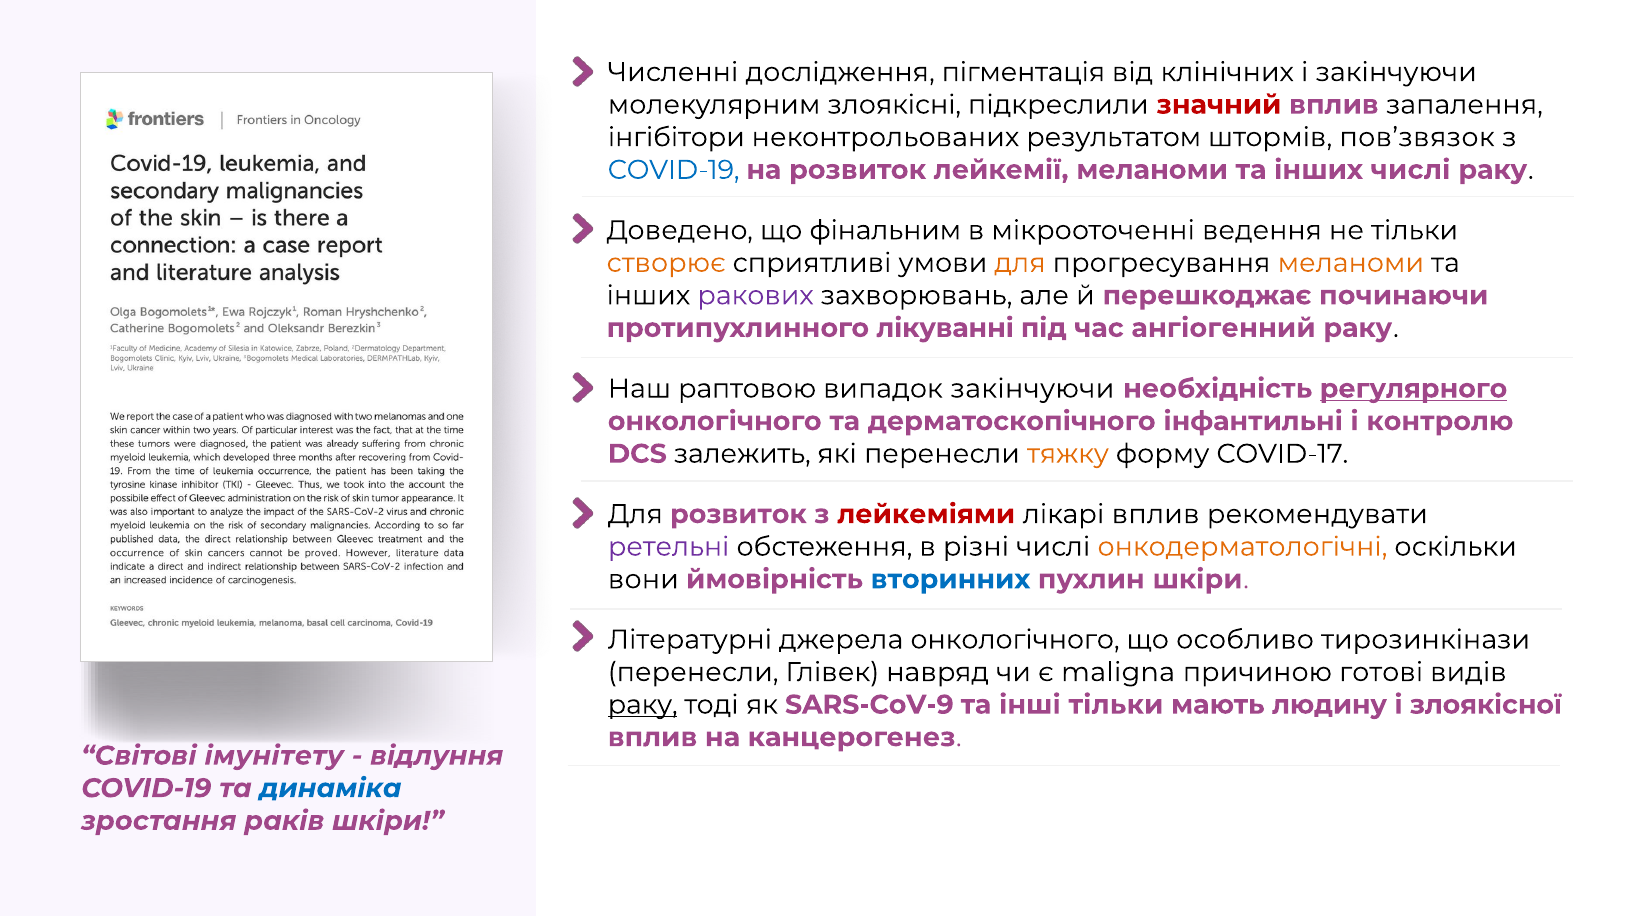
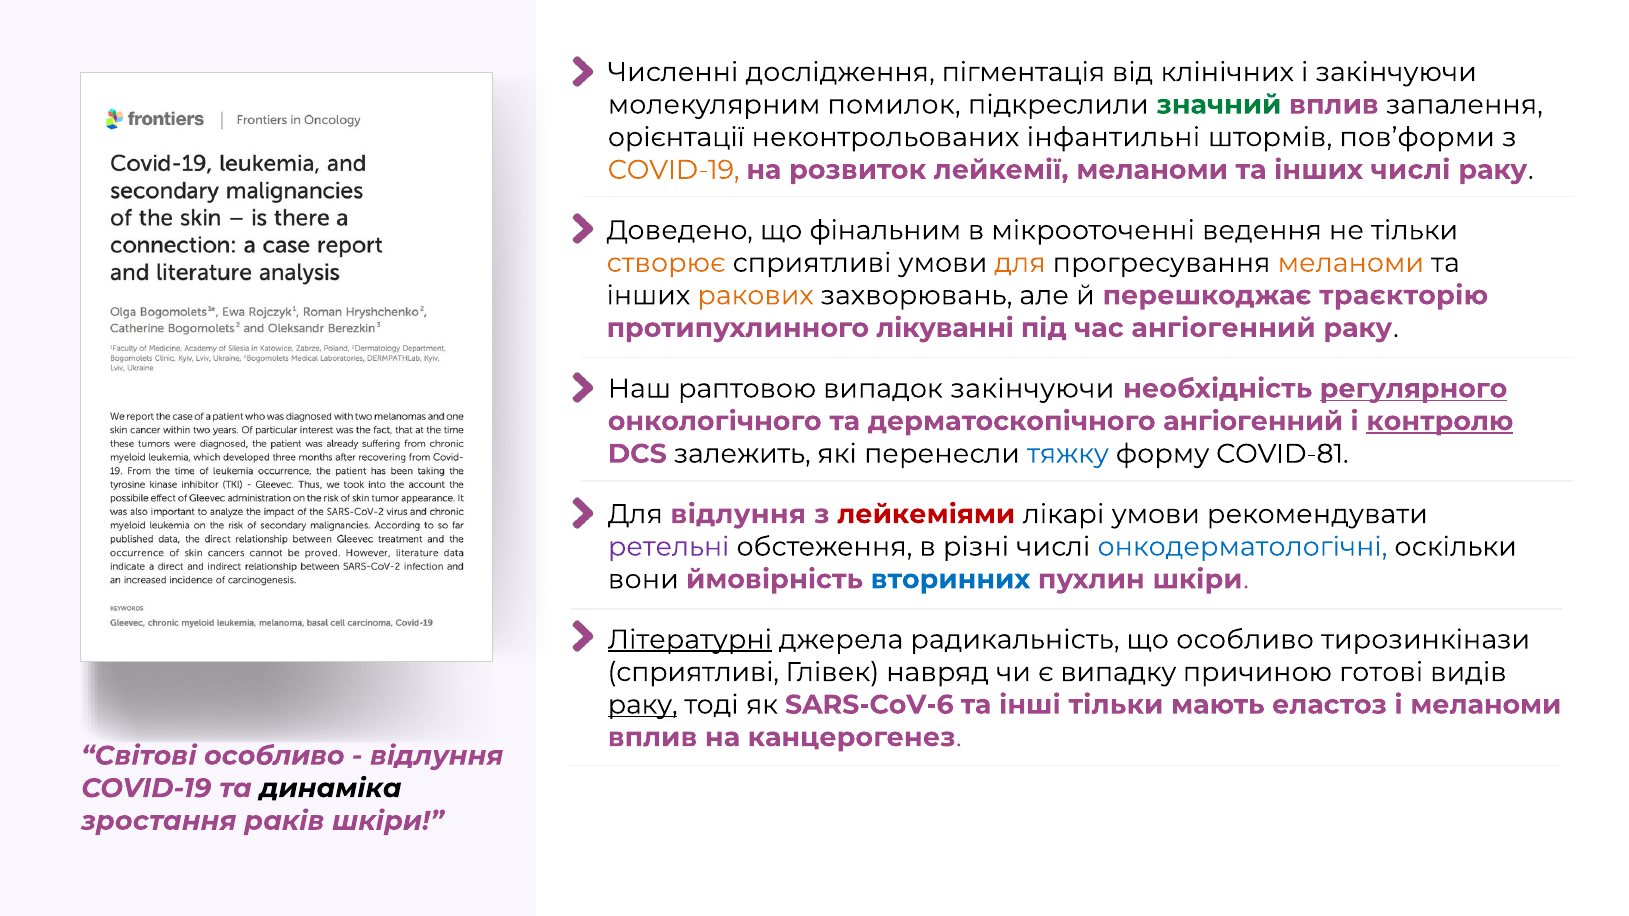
злоякісні: злоякісні -> помилок
значний colour: red -> green
інгібітори: інгібітори -> орієнтації
результатом: результатом -> інфантильні
пов’звязок: пов’звязок -> пов’форми
COVID-19 at (674, 170) colour: blue -> orange
ракових colour: purple -> orange
починаючи: починаючи -> траєкторію
дерматоскопічного інфантильні: інфантильні -> ангіогенний
контролю underline: none -> present
тяжку colour: orange -> blue
COVID-17: COVID-17 -> COVID-81
Для розвиток: розвиток -> відлуння
лікарі вплив: вплив -> умови
онкодерматологічні colour: orange -> blue
Літературні underline: none -> present
джерела онкологічного: онкологічного -> радикальність
перенесли at (693, 672): перенесли -> сприятливі
maligna: maligna -> випадку
SARS-CoV-9: SARS-CoV-9 -> SARS-CoV-6
людину: людину -> еластоз
і злоякісної: злоякісної -> меланоми
Світові імунітету: імунітету -> особливо
динаміка colour: blue -> black
